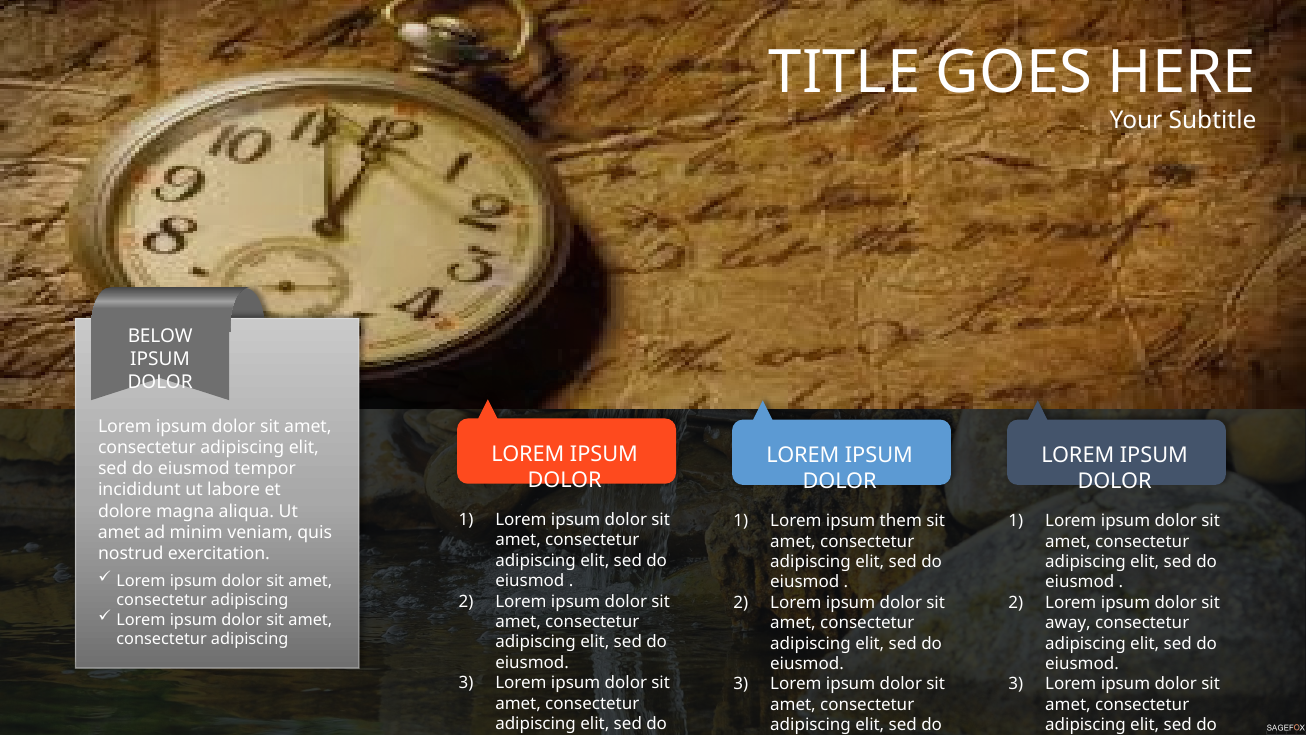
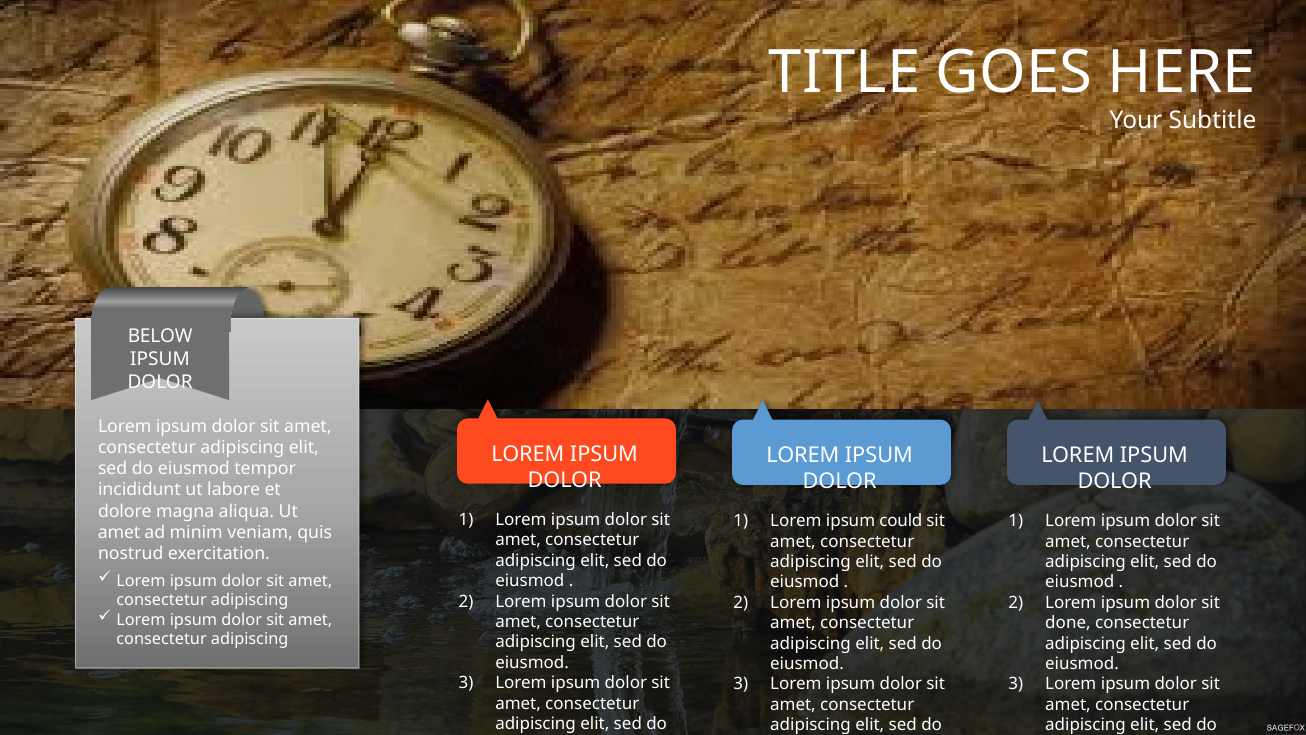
them: them -> could
away: away -> done
